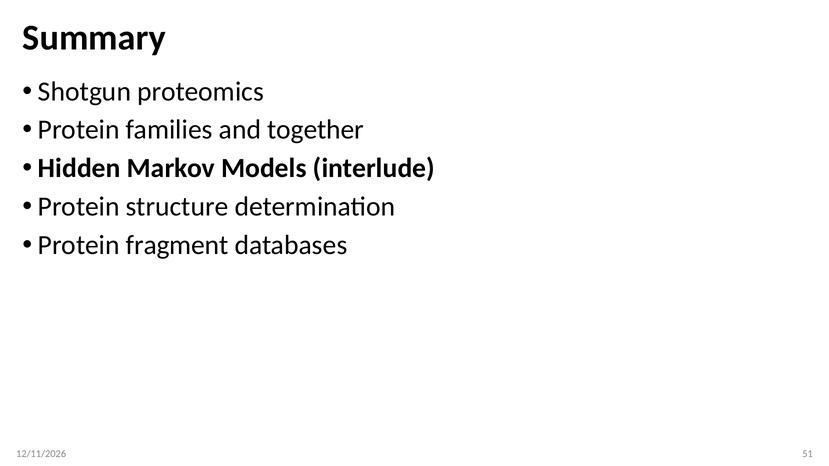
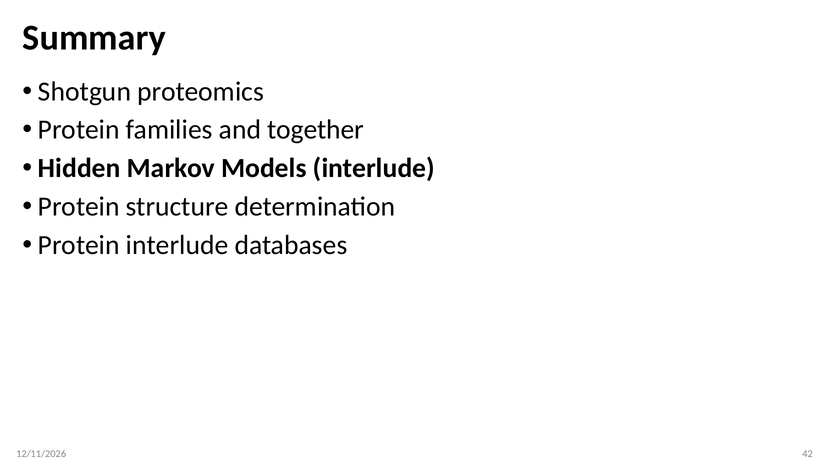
Protein fragment: fragment -> interlude
51: 51 -> 42
